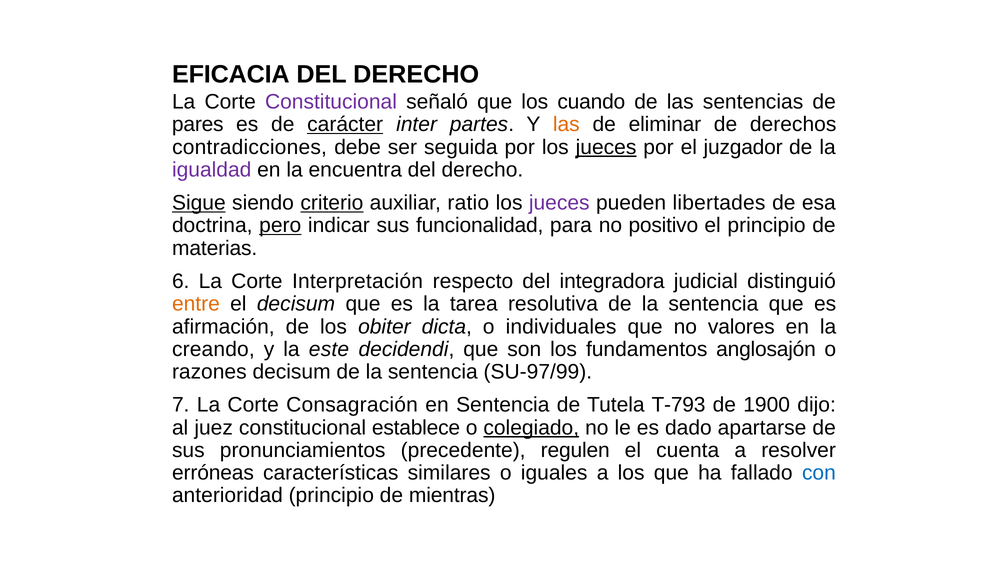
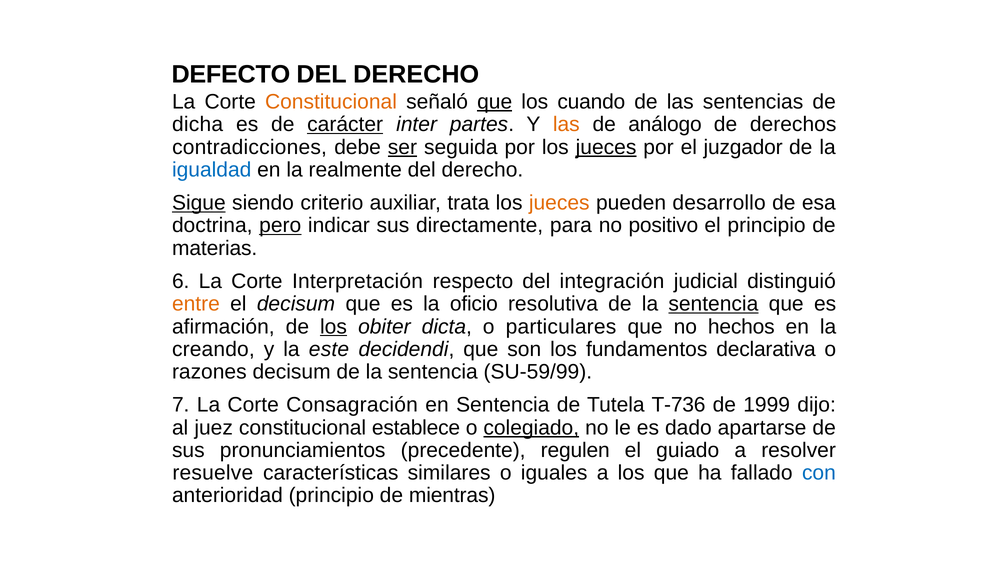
EFICACIA: EFICACIA -> DEFECTO
Constitucional at (331, 102) colour: purple -> orange
que at (495, 102) underline: none -> present
pares: pares -> dicha
eliminar: eliminar -> análogo
ser underline: none -> present
igualdad colour: purple -> blue
encuentra: encuentra -> realmente
criterio underline: present -> none
ratio: ratio -> trata
jueces at (559, 203) colour: purple -> orange
libertades: libertades -> desarrollo
funcionalidad: funcionalidad -> directamente
integradora: integradora -> integración
tarea: tarea -> oficio
sentencia at (713, 304) underline: none -> present
los at (333, 327) underline: none -> present
individuales: individuales -> particulares
valores: valores -> hechos
anglosajón: anglosajón -> declarativa
SU-97/99: SU-97/99 -> SU-59/99
T-793: T-793 -> T-736
1900: 1900 -> 1999
cuenta: cuenta -> guiado
erróneas: erróneas -> resuelve
